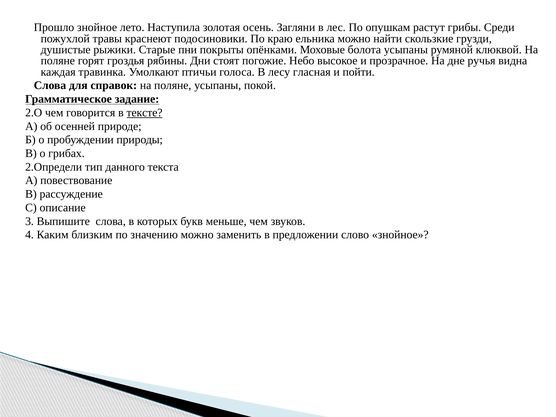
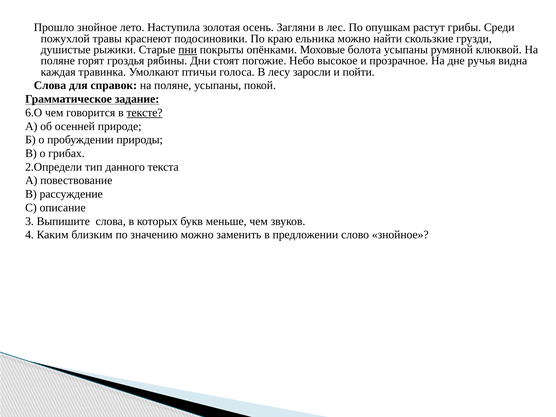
пни underline: none -> present
гласная: гласная -> заросли
2.О: 2.О -> 6.О
